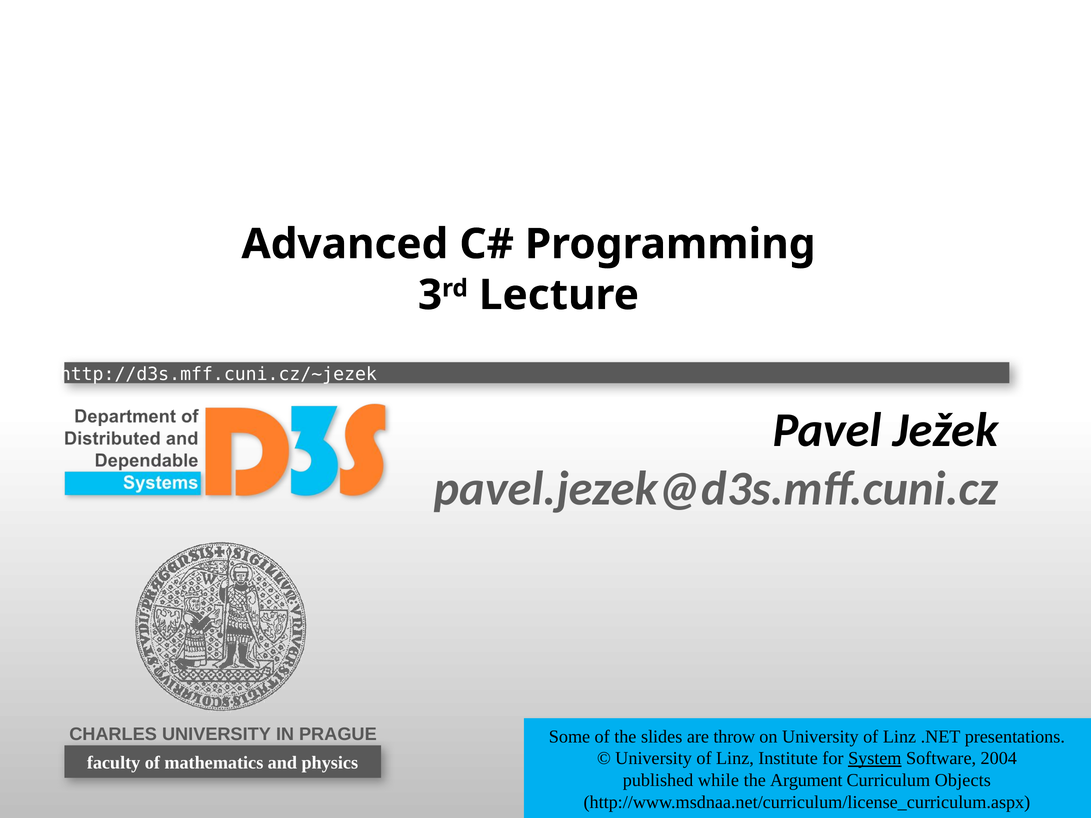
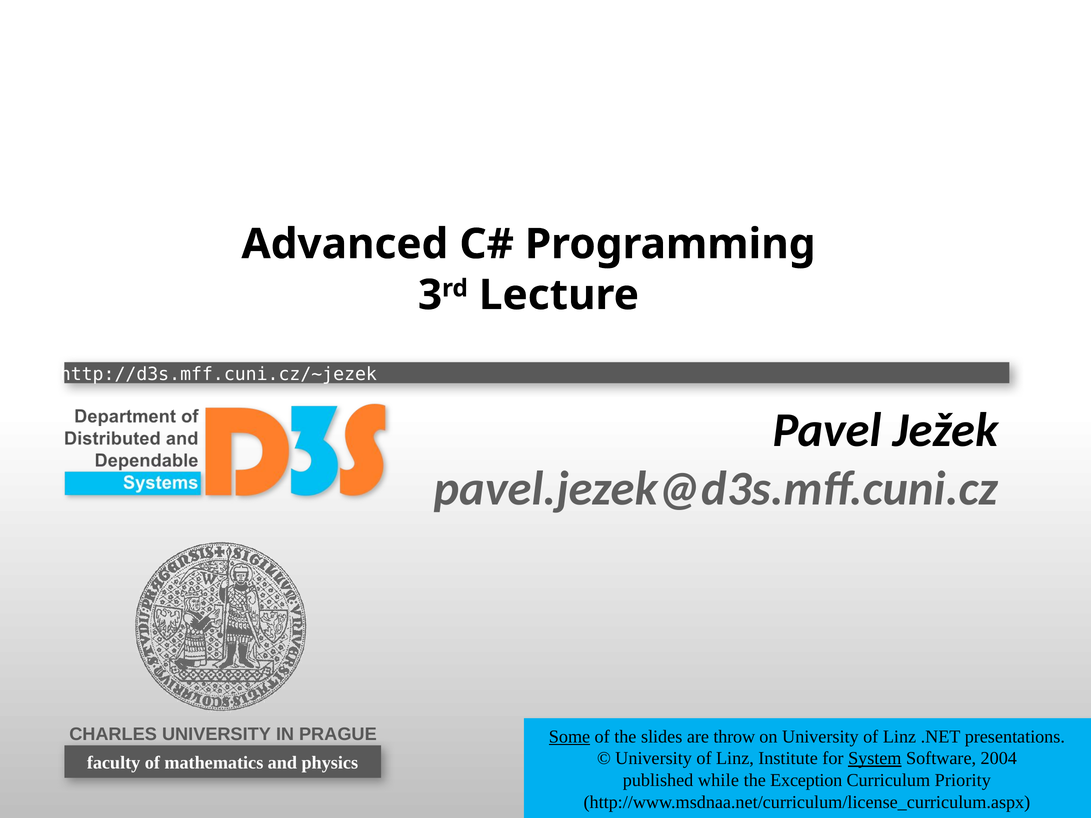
Some underline: none -> present
Argument: Argument -> Exception
Objects: Objects -> Priority
